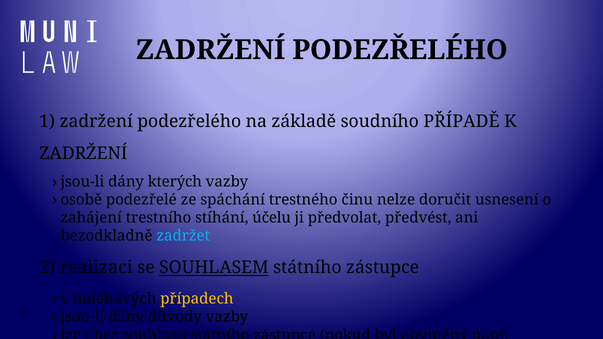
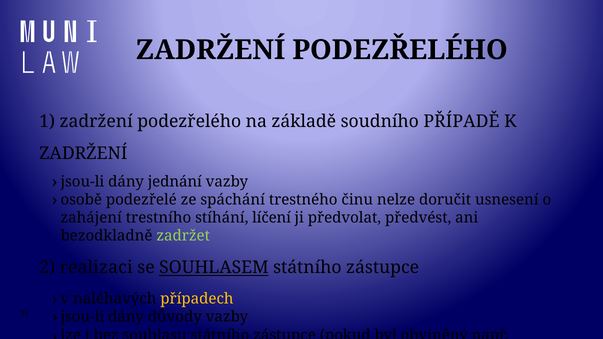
kterých: kterých -> jednání
účelu: účelu -> líčení
zadržet colour: light blue -> light green
